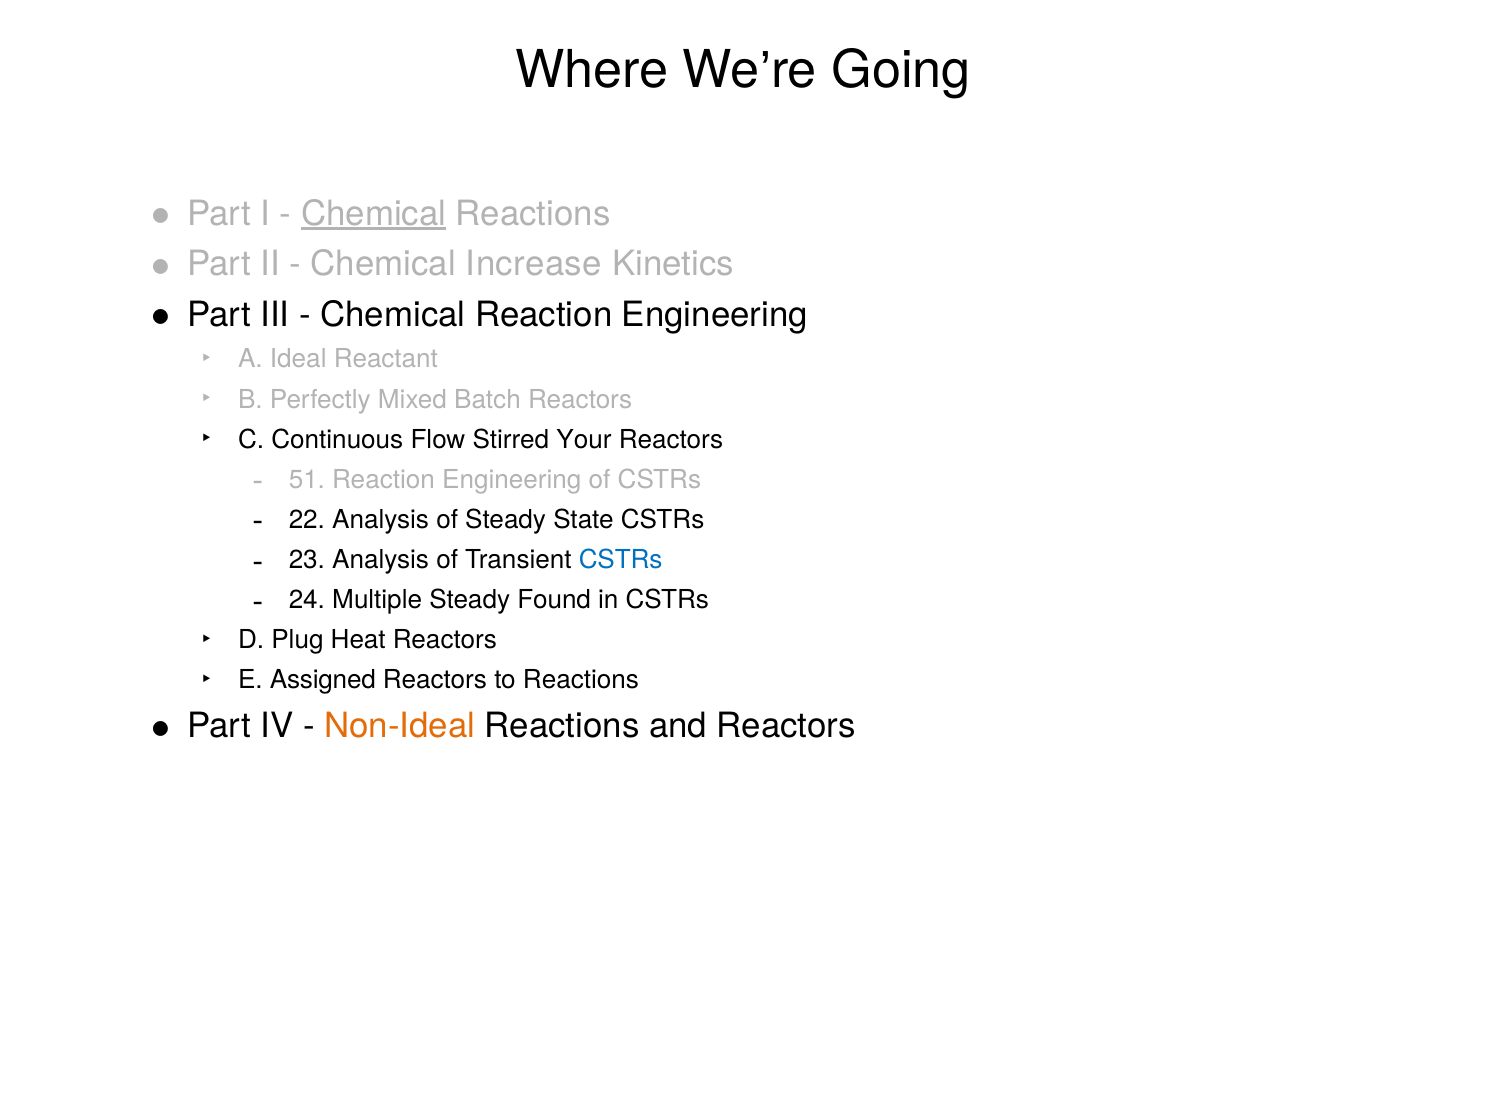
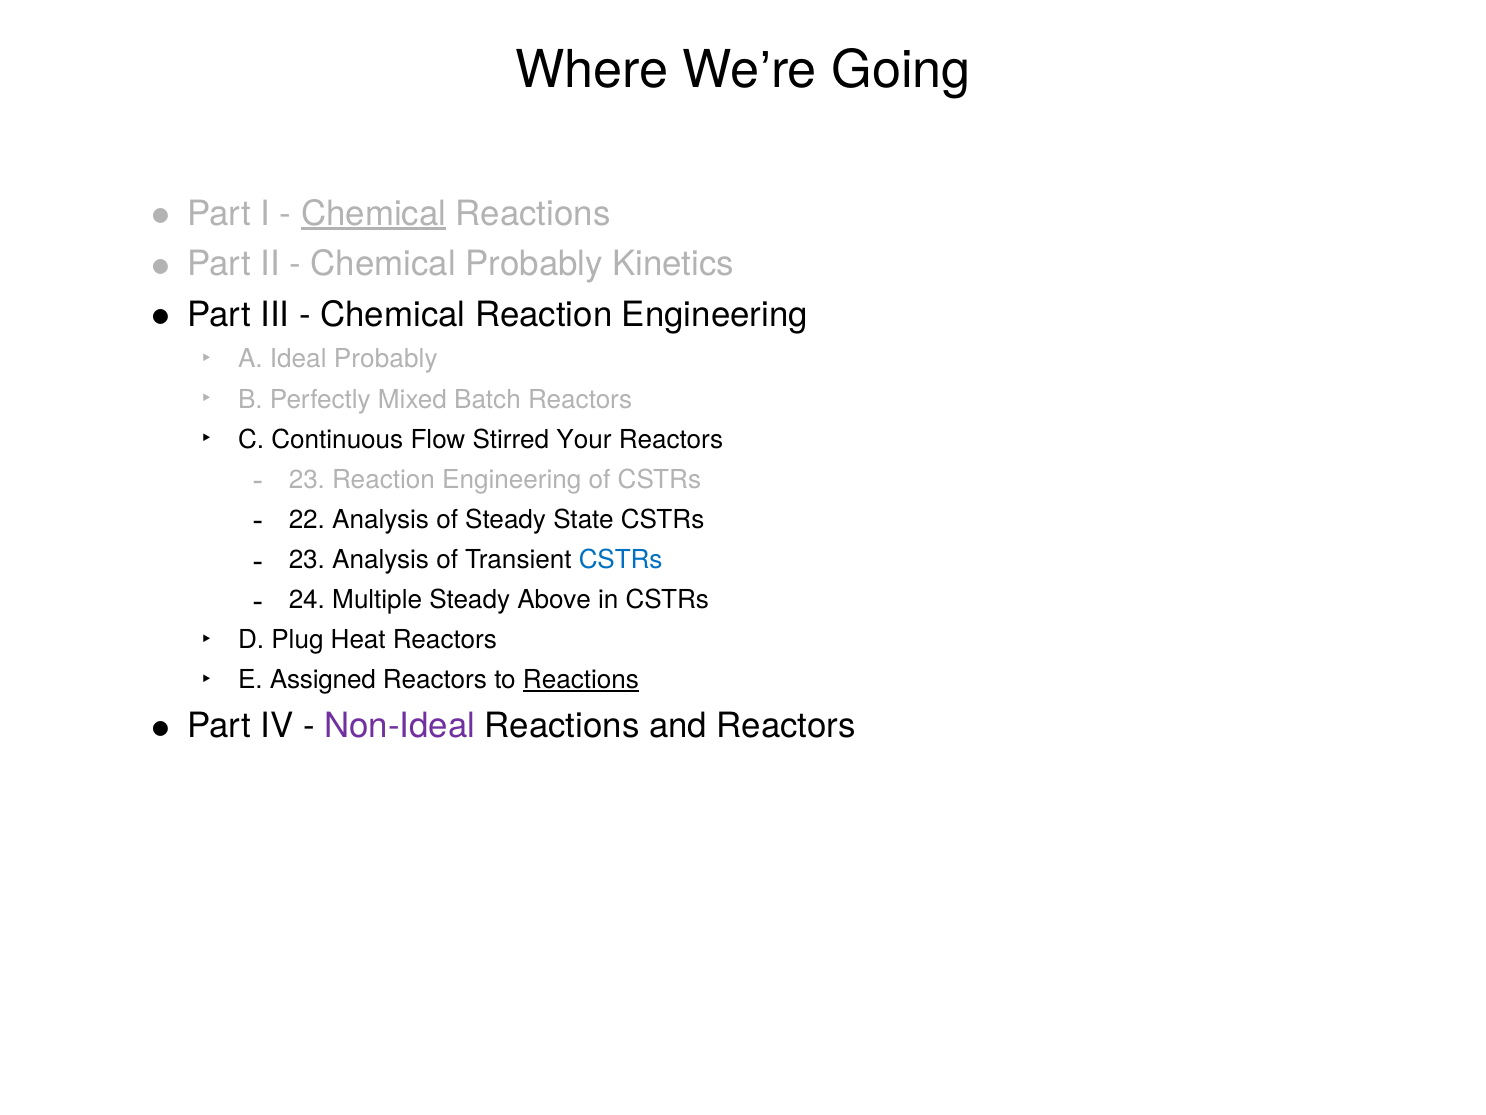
Chemical Increase: Increase -> Probably
Ideal Reactant: Reactant -> Probably
51 at (307, 479): 51 -> 23
Found: Found -> Above
Reactions at (581, 680) underline: none -> present
Non-Ideal colour: orange -> purple
